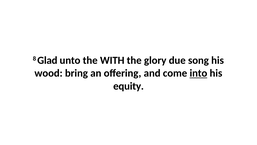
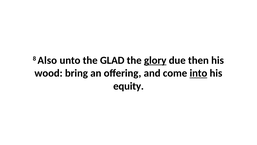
Glad: Glad -> Also
WITH: WITH -> GLAD
glory underline: none -> present
song: song -> then
